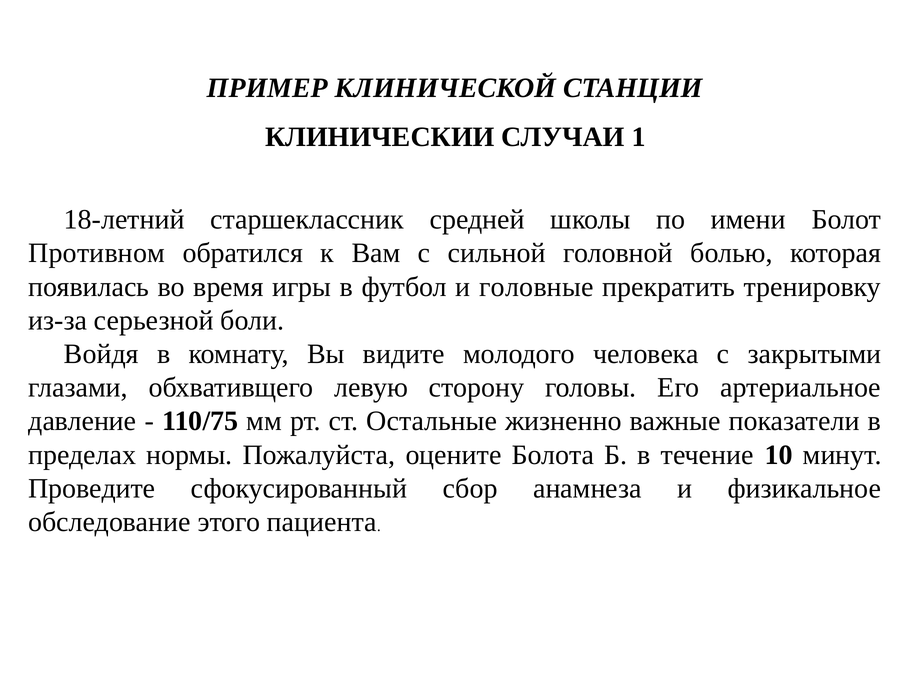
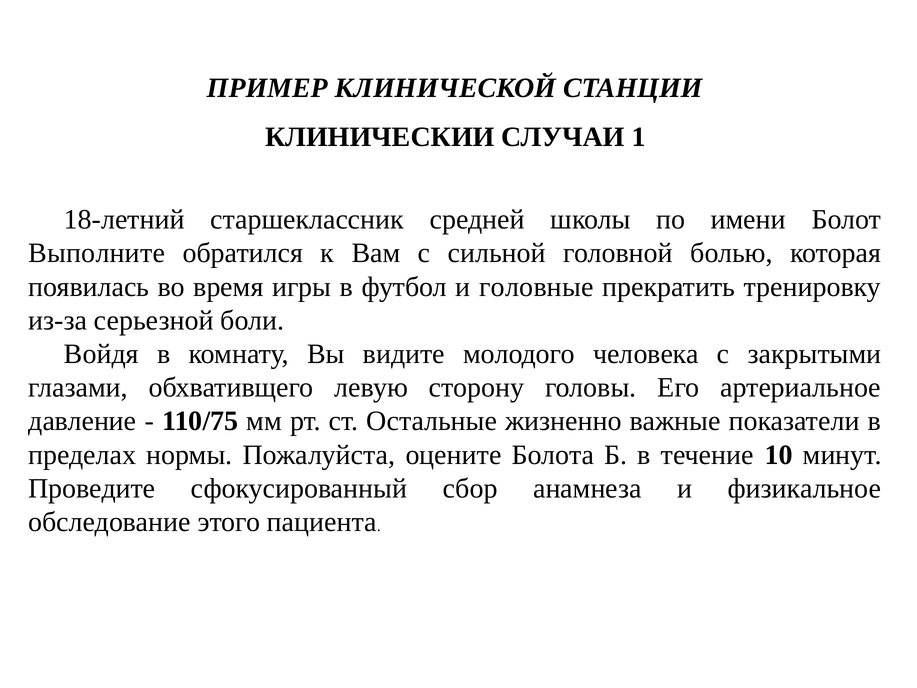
Противном: Противном -> Выполните
